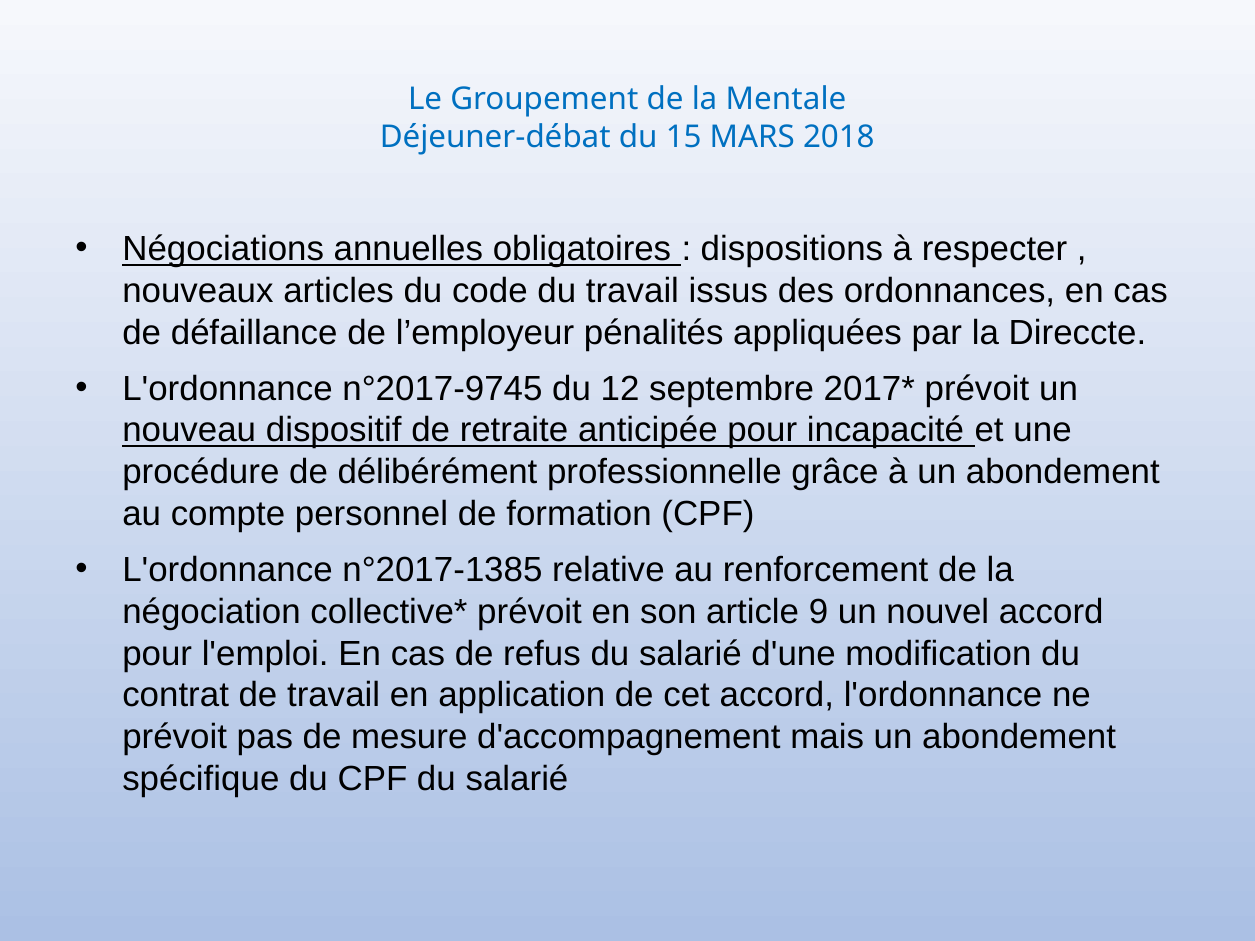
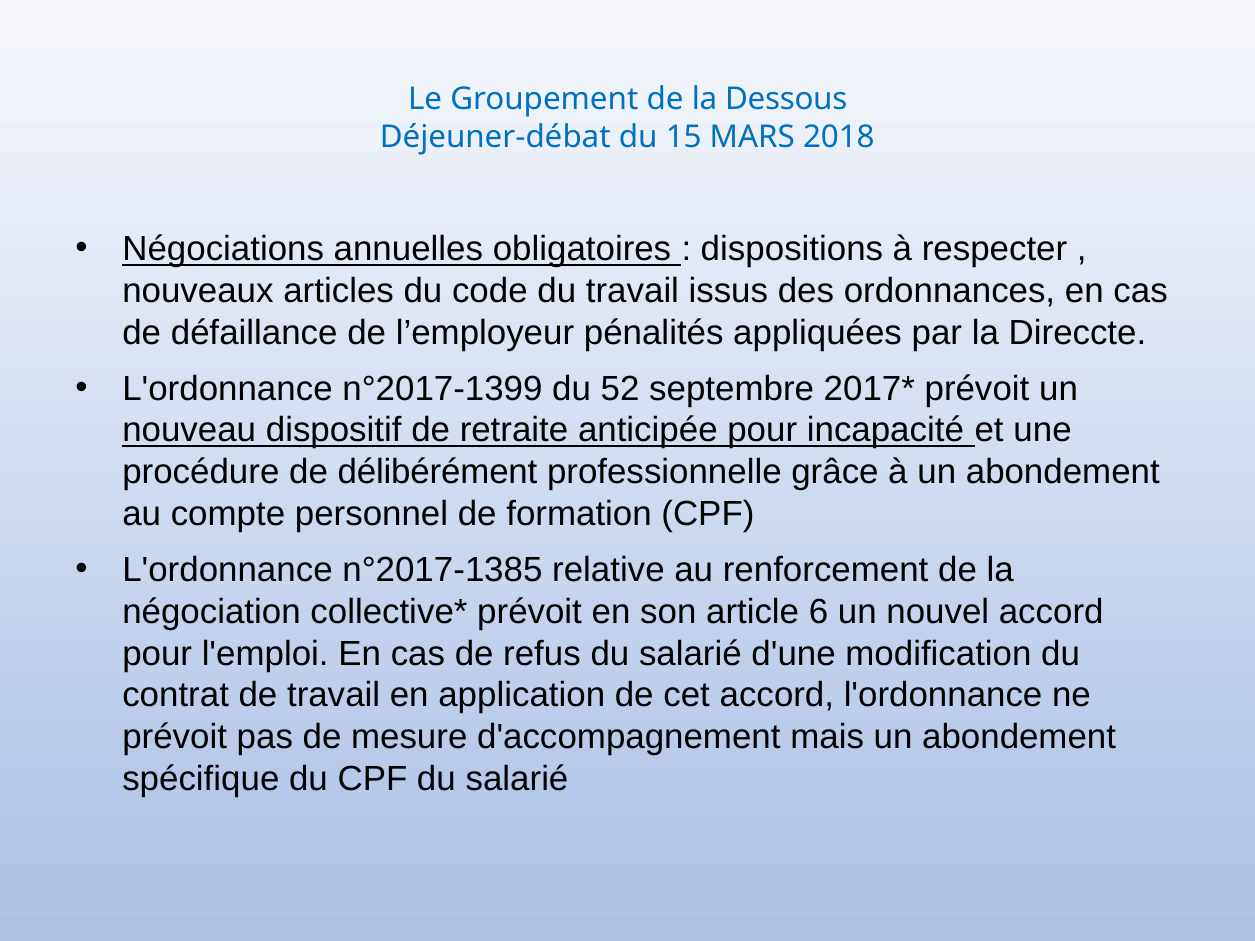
Mentale: Mentale -> Dessous
n°2017-9745: n°2017-9745 -> n°2017-1399
12: 12 -> 52
9: 9 -> 6
